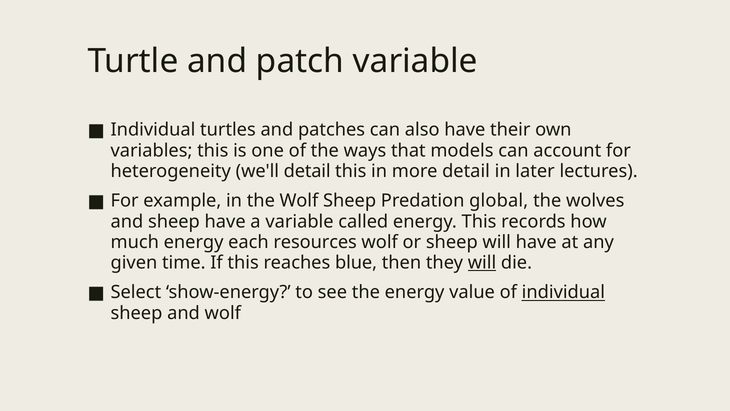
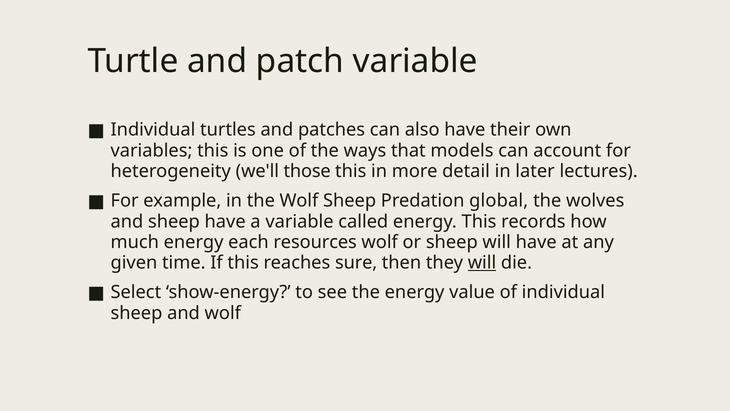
we'll detail: detail -> those
blue: blue -> sure
individual at (563, 292) underline: present -> none
